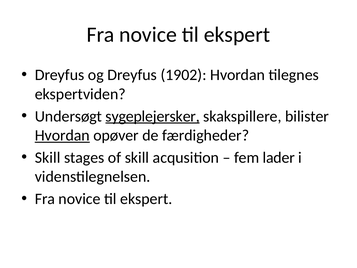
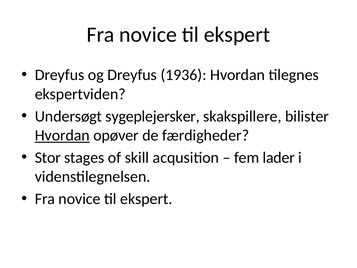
1902: 1902 -> 1936
sygeplejersker underline: present -> none
Skill at (48, 157): Skill -> Stor
